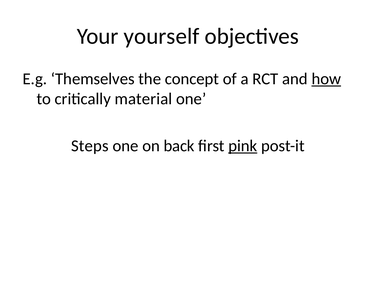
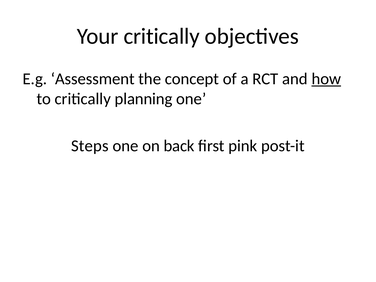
Your yourself: yourself -> critically
Themselves: Themselves -> Assessment
material: material -> planning
pink underline: present -> none
